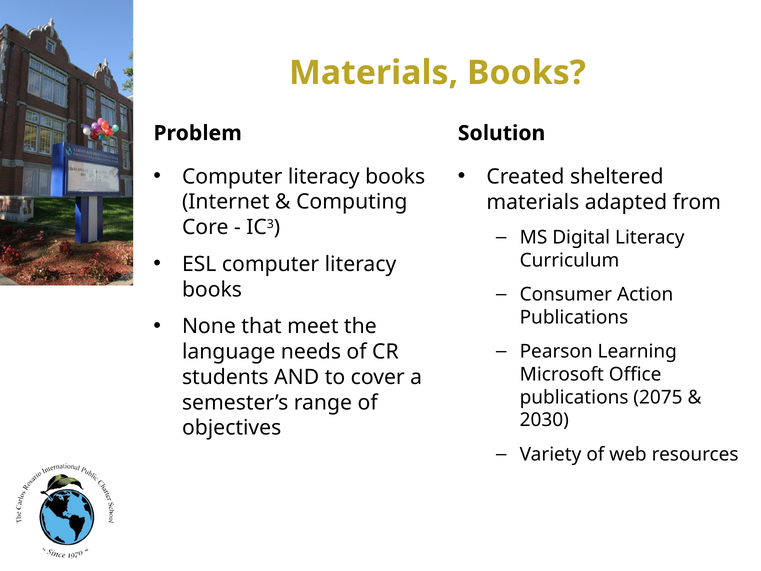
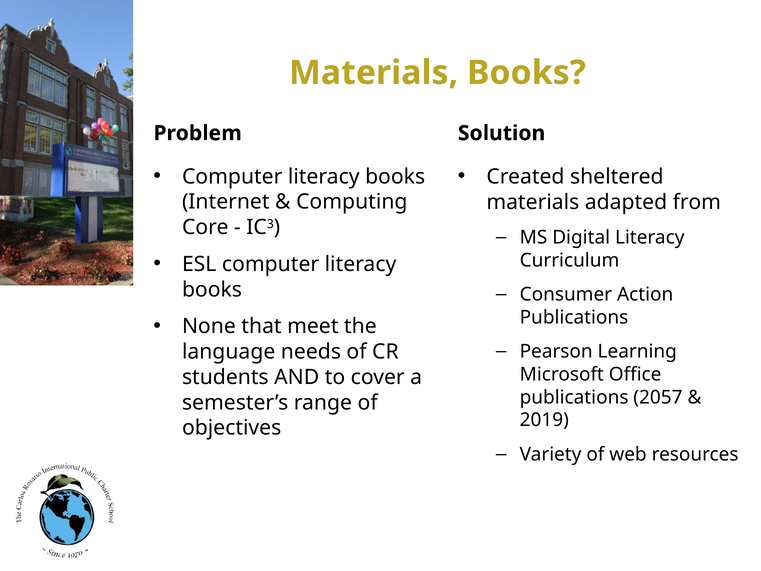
2075: 2075 -> 2057
2030: 2030 -> 2019
